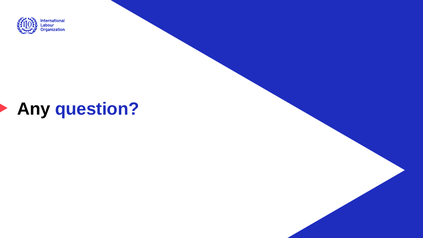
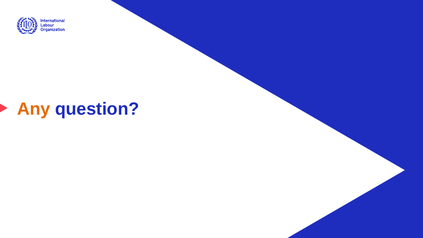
Any colour: black -> orange
